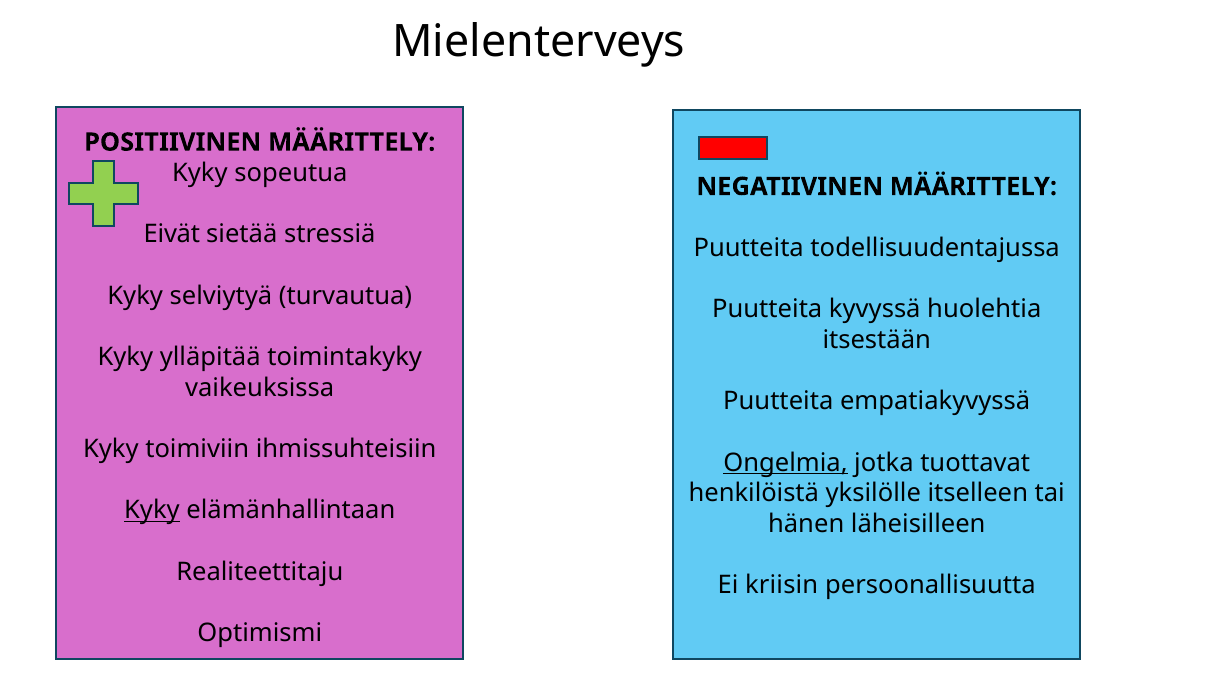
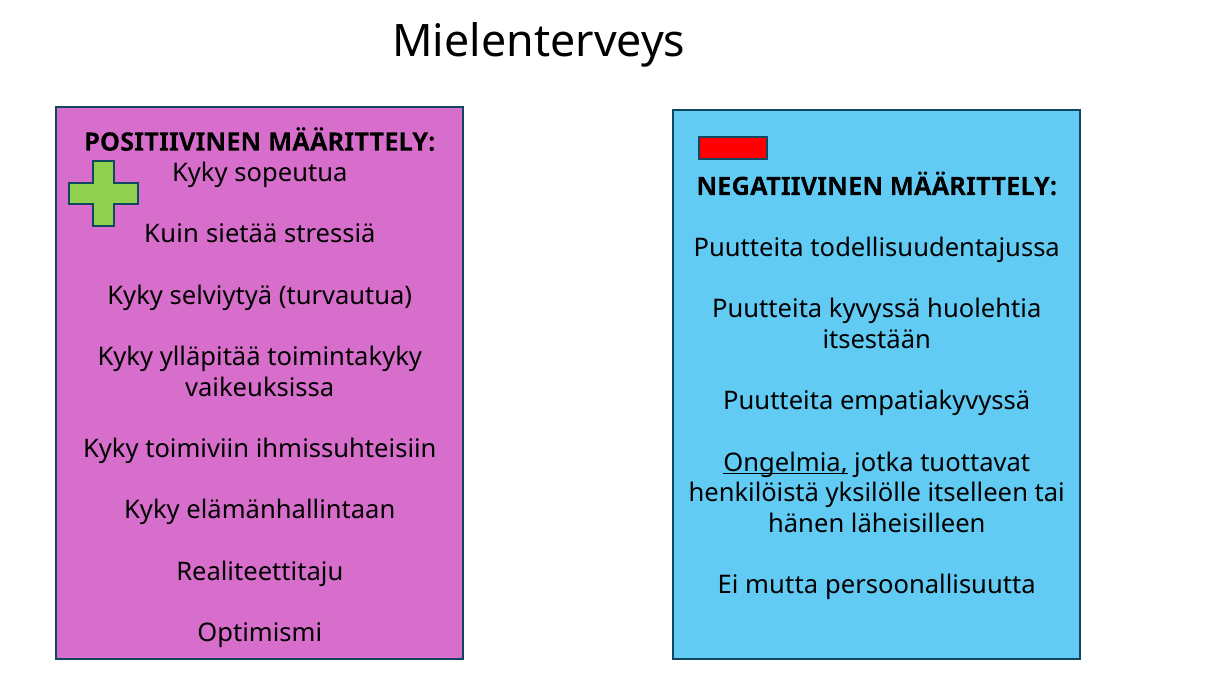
Eivät: Eivät -> Kuin
Kyky at (152, 510) underline: present -> none
kriisin: kriisin -> mutta
